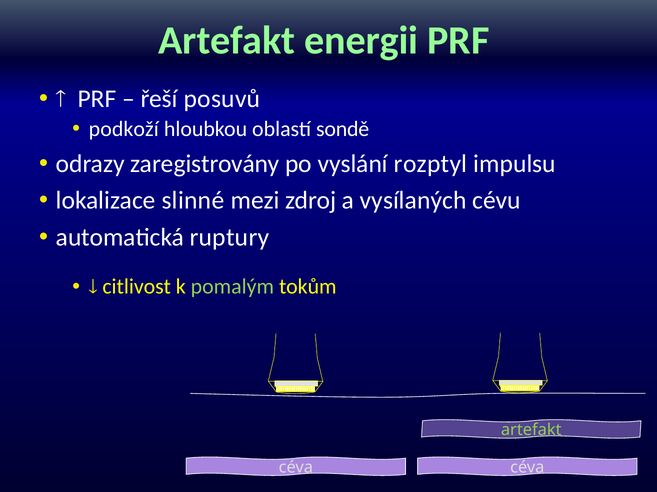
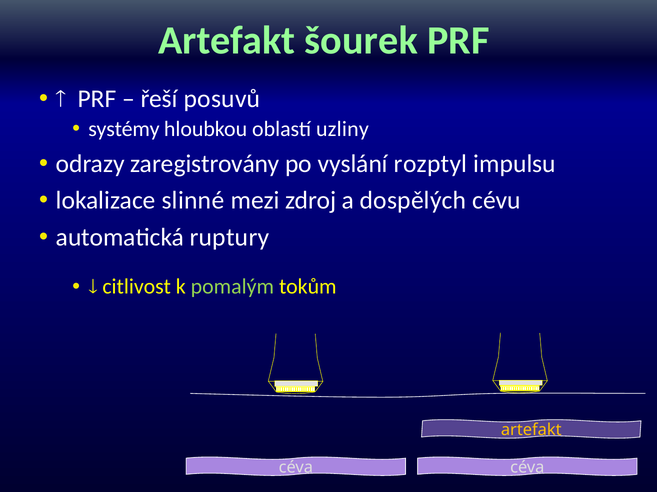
energii: energii -> šourek
podkoží: podkoží -> systémy
sondě: sondě -> uzliny
vysílaných: vysílaných -> dospělých
artefakt at (531, 431) colour: light green -> yellow
